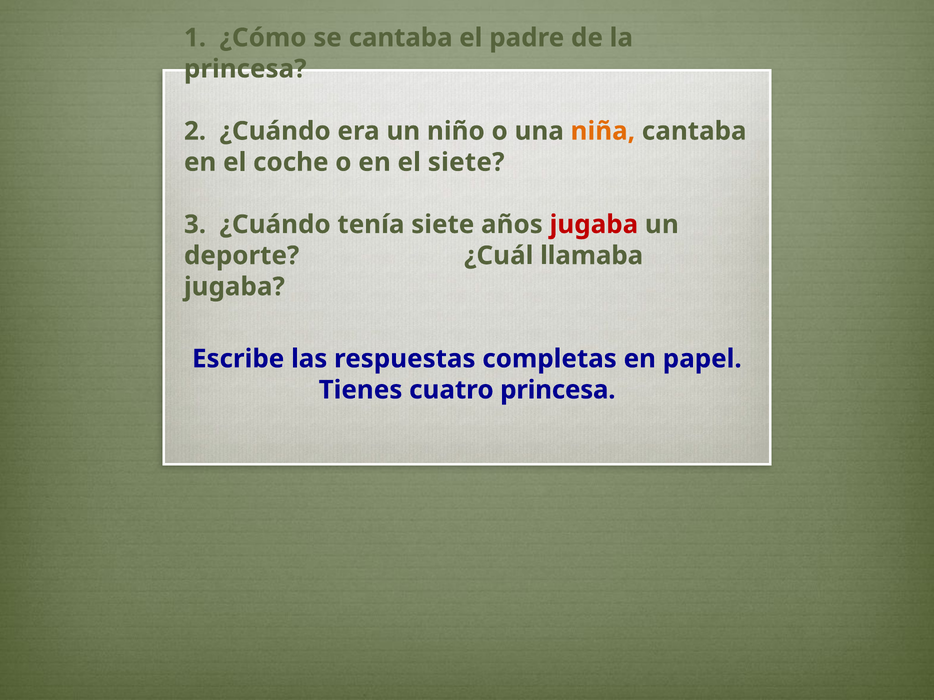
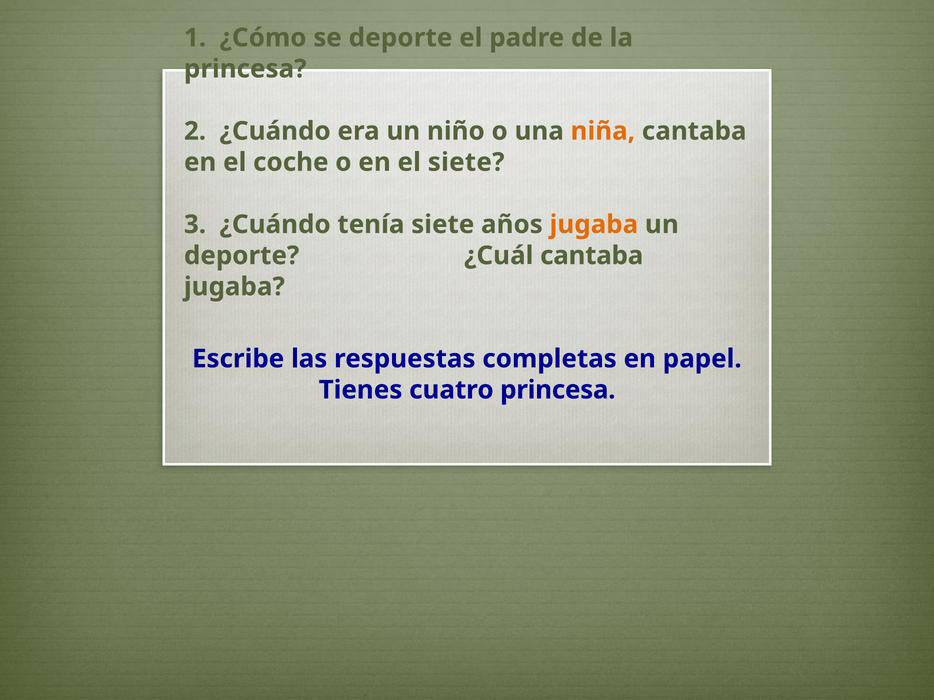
se cantaba: cantaba -> deporte
jugaba at (594, 225) colour: red -> orange
¿Cuál llamaba: llamaba -> cantaba
